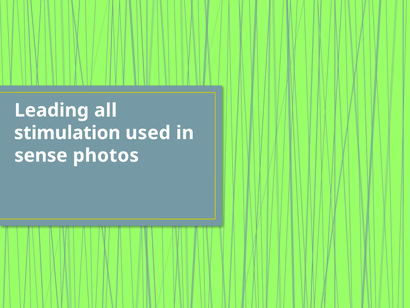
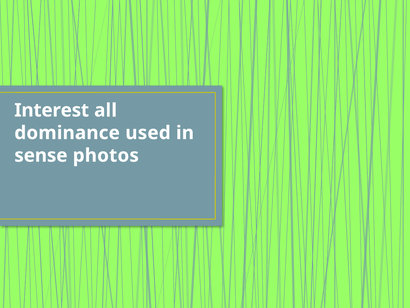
Leading: Leading -> Interest
stimulation: stimulation -> dominance
